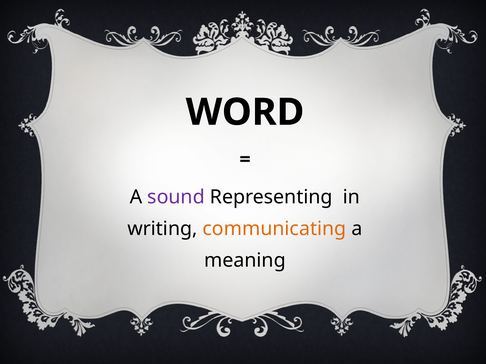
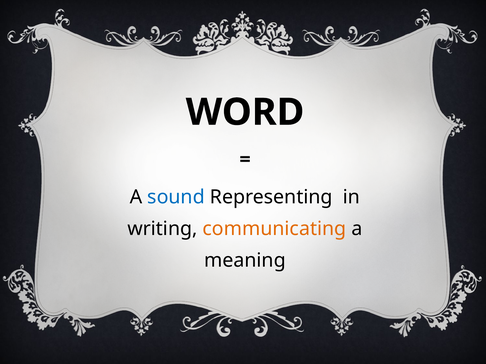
sound colour: purple -> blue
